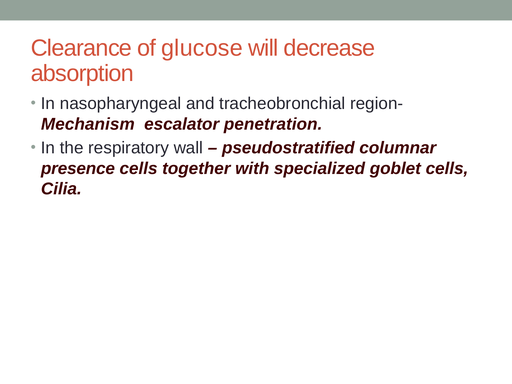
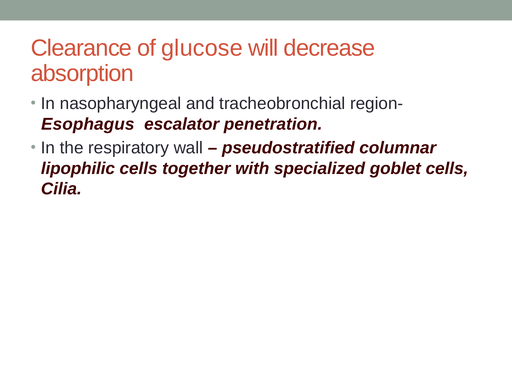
Mechanism: Mechanism -> Esophagus
presence: presence -> lipophilic
